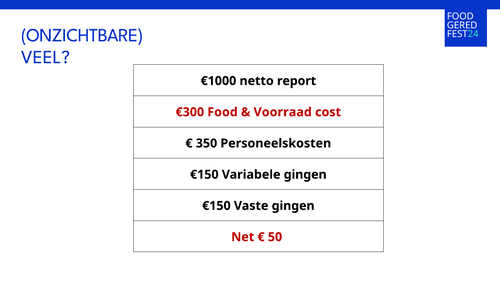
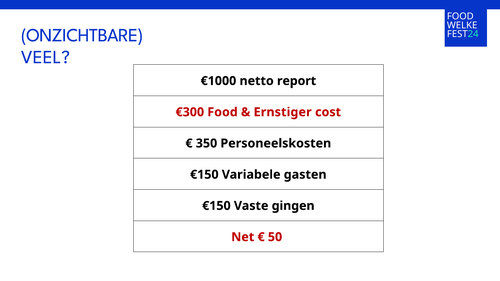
GERED: GERED -> WELKE
Voorraad: Voorraad -> Ernstiger
Variabele gingen: gingen -> gasten
